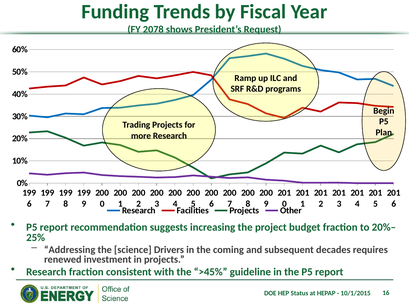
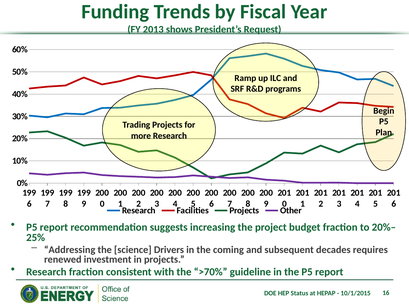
2078: 2078 -> 2013
>45%: >45% -> >70%
